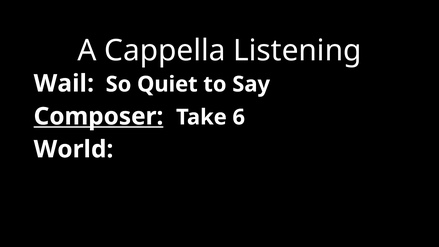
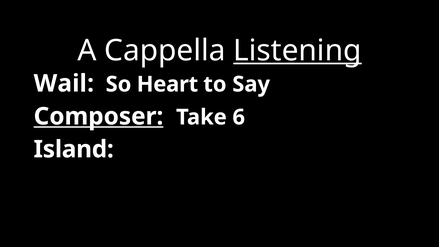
Listening underline: none -> present
Quiet: Quiet -> Heart
World: World -> Island
